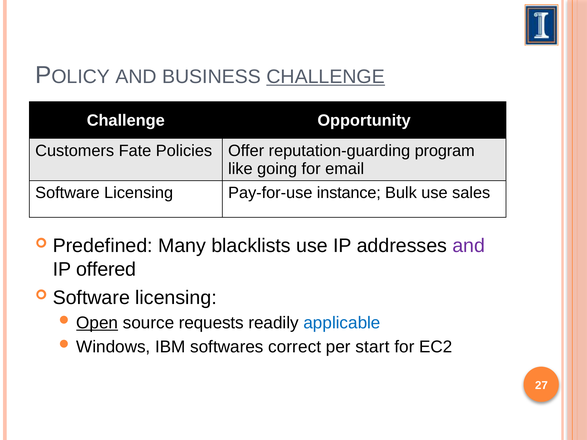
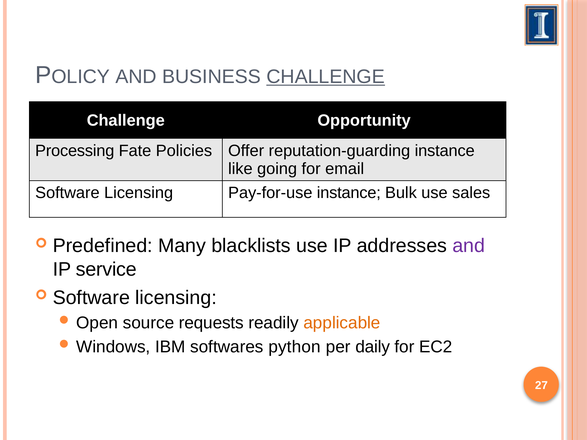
Customers: Customers -> Processing
reputation-guarding program: program -> instance
offered: offered -> service
Open underline: present -> none
applicable colour: blue -> orange
correct: correct -> python
start: start -> daily
